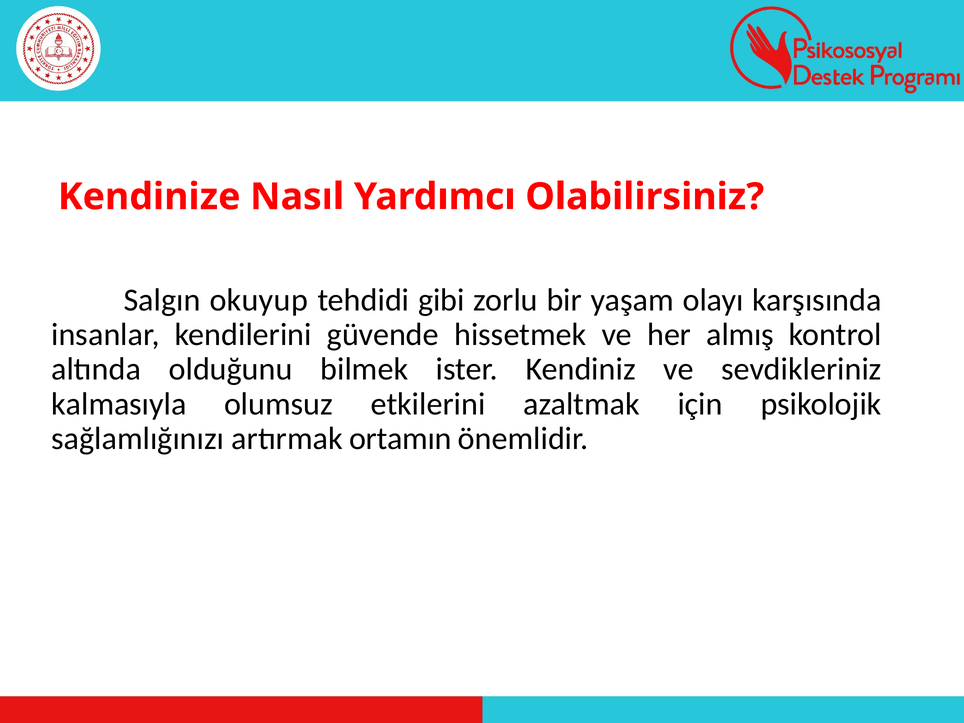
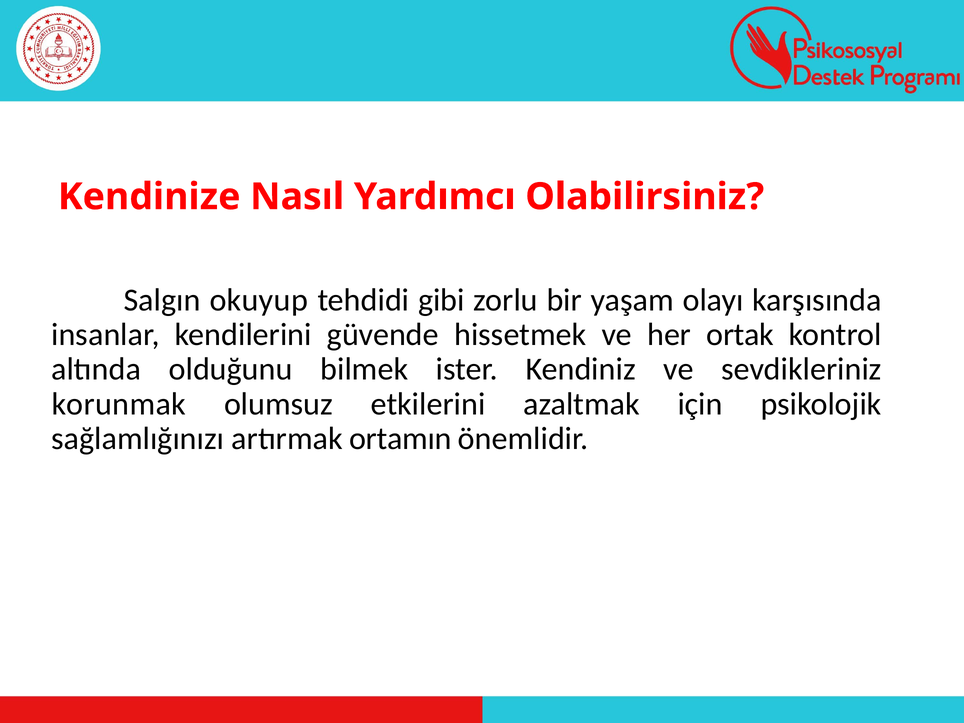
almış: almış -> ortak
kalmasıyla: kalmasıyla -> korunmak
